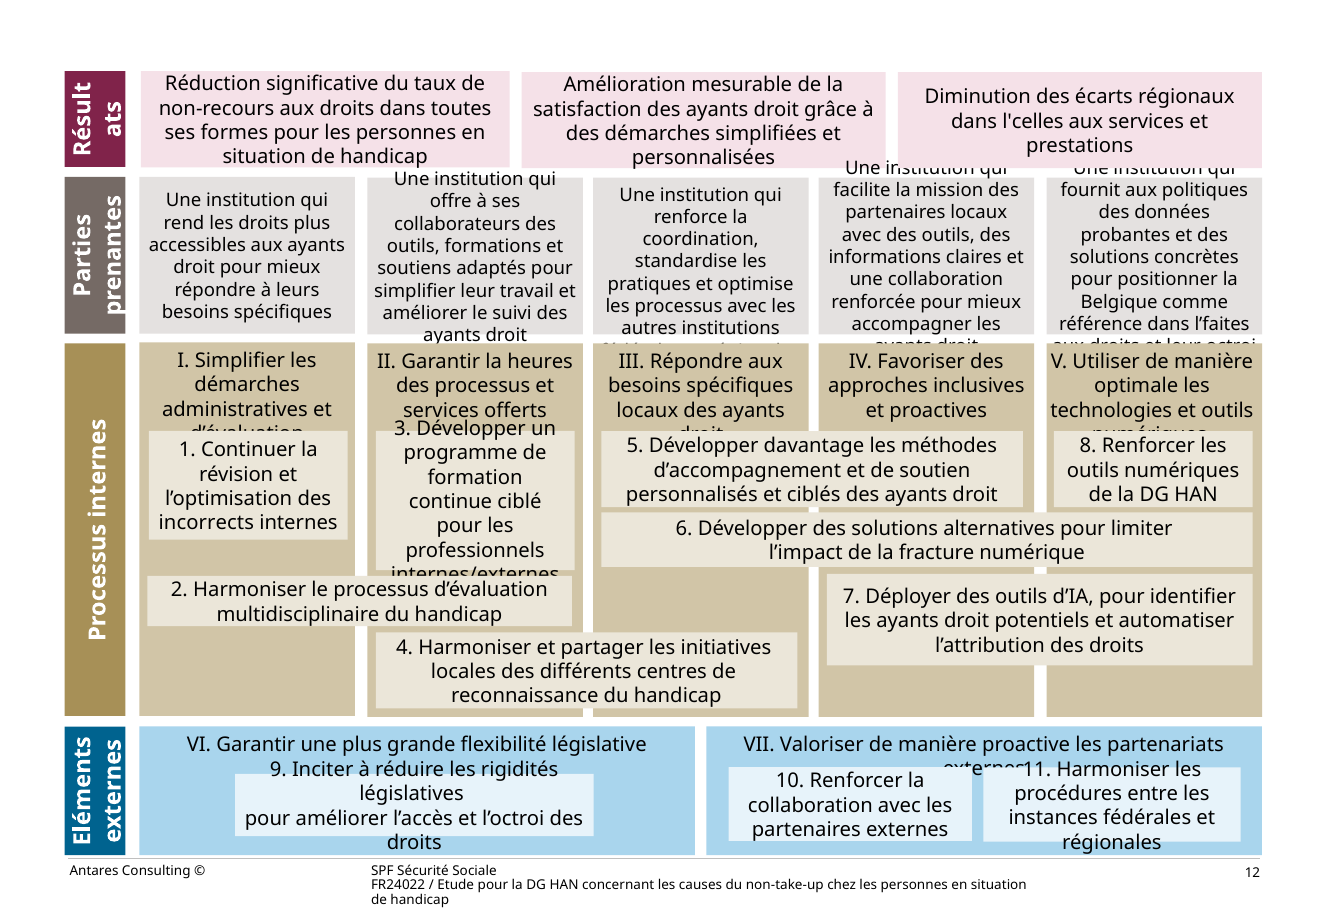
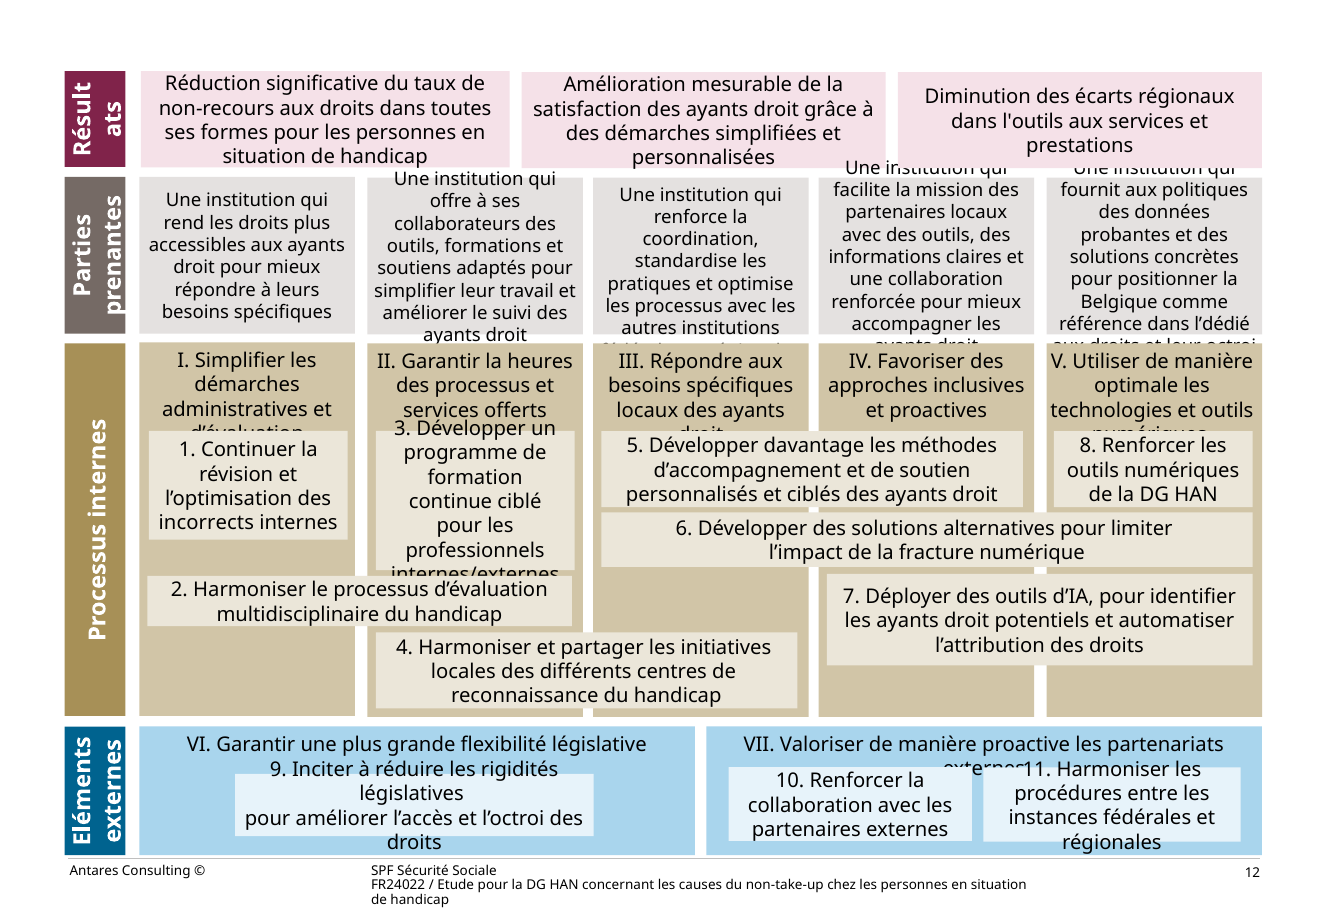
l'celles: l'celles -> l'outils
l’faites: l’faites -> l’dédié
